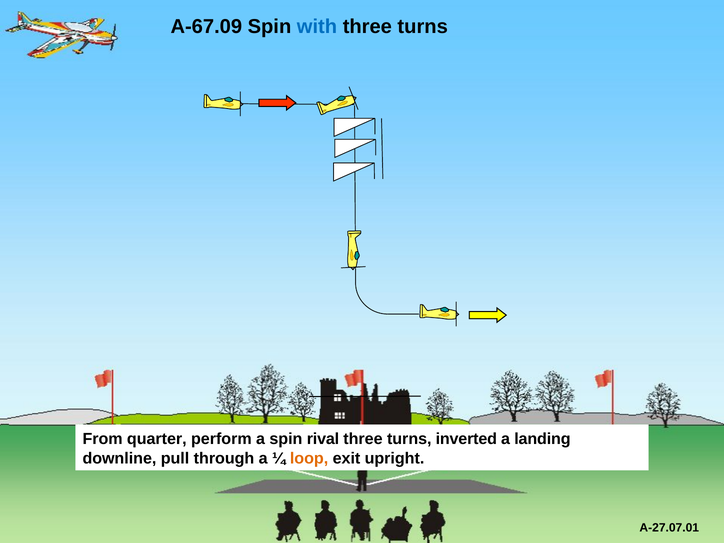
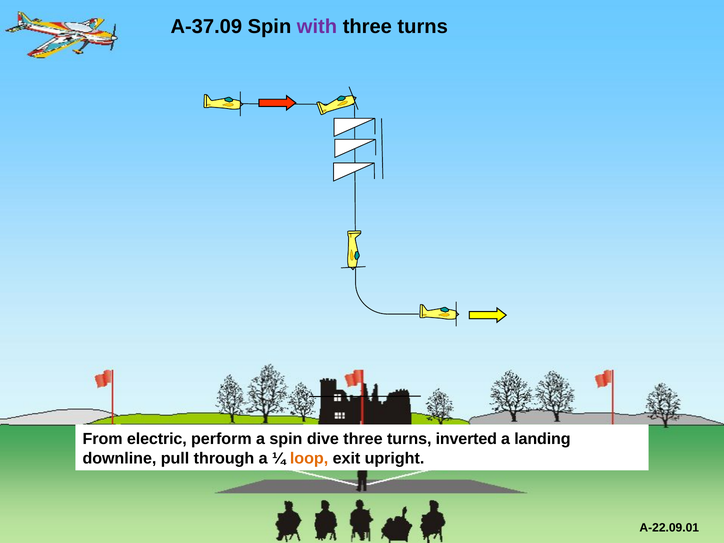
A-67.09: A-67.09 -> A-37.09
with colour: blue -> purple
quarter: quarter -> electric
rival: rival -> dive
A-27.07.01: A-27.07.01 -> A-22.09.01
